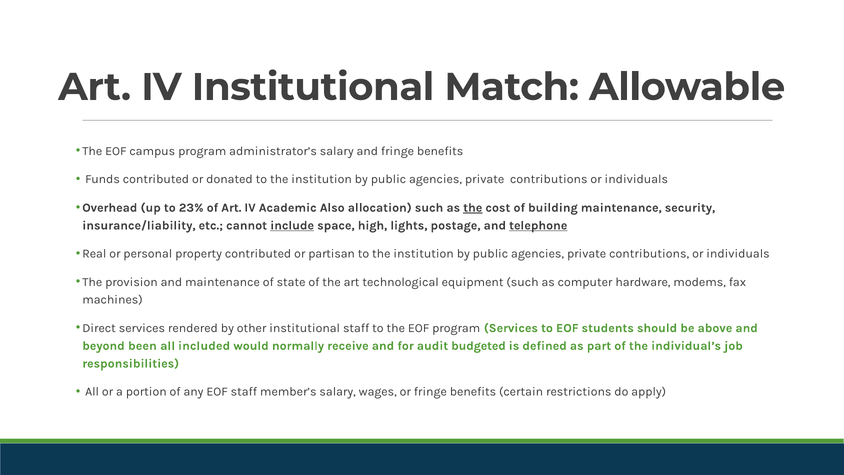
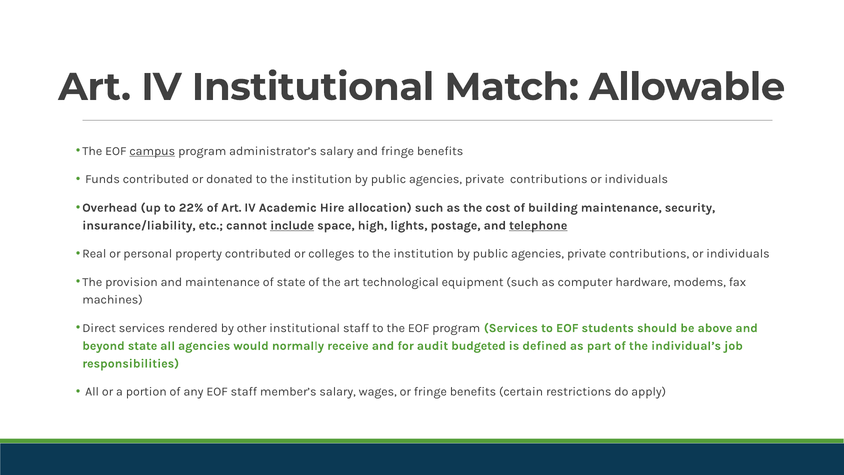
campus underline: none -> present
23%: 23% -> 22%
Also: Also -> Hire
the at (473, 208) underline: present -> none
partisan: partisan -> colleges
beyond been: been -> state
all included: included -> agencies
